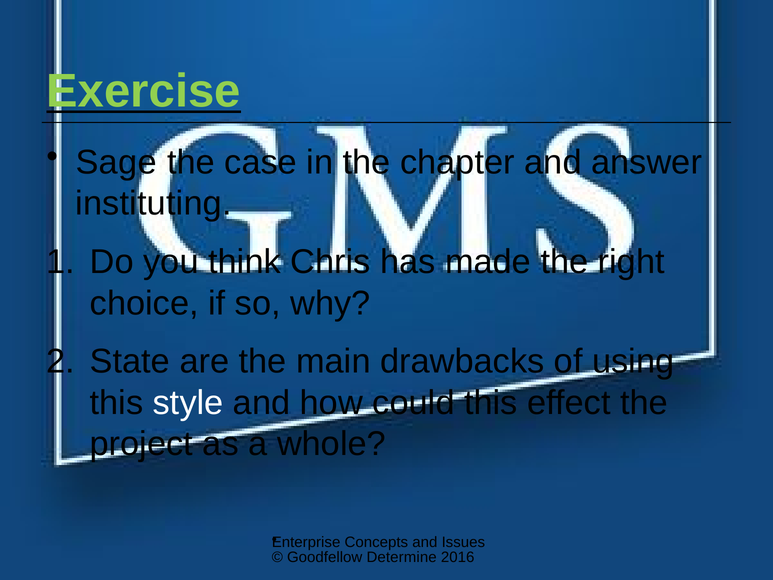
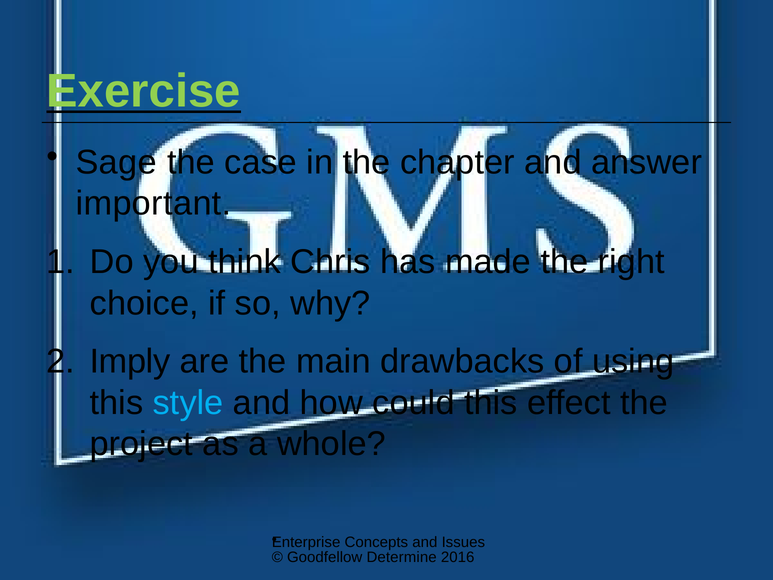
instituting: instituting -> important
State: State -> Imply
style colour: white -> light blue
